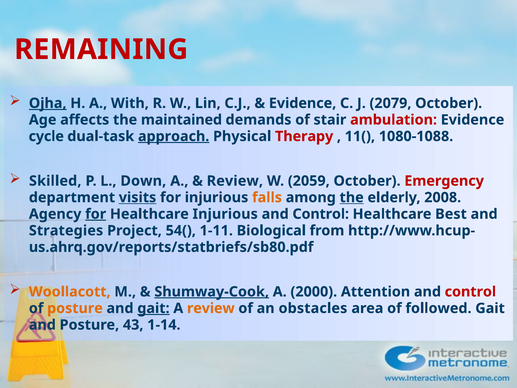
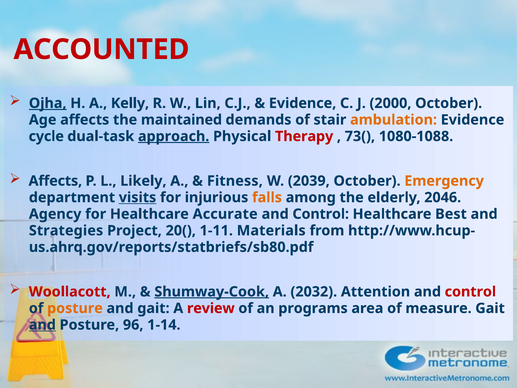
REMAINING: REMAINING -> ACCOUNTED
With: With -> Kelly
2079: 2079 -> 2000
ambulation colour: red -> orange
11(: 11( -> 73(
Skilled at (55, 181): Skilled -> Affects
Down: Down -> Likely
Review at (235, 181): Review -> Fitness
2059: 2059 -> 2039
Emergency colour: red -> orange
the at (352, 197) underline: present -> none
2008: 2008 -> 2046
for at (96, 214) underline: present -> none
Healthcare Injurious: Injurious -> Accurate
54(: 54( -> 20(
Biological: Biological -> Materials
Woollacott colour: orange -> red
2000: 2000 -> 2032
gait at (153, 308) underline: present -> none
review at (211, 308) colour: orange -> red
obstacles: obstacles -> programs
followed: followed -> measure
and at (42, 325) underline: none -> present
43: 43 -> 96
